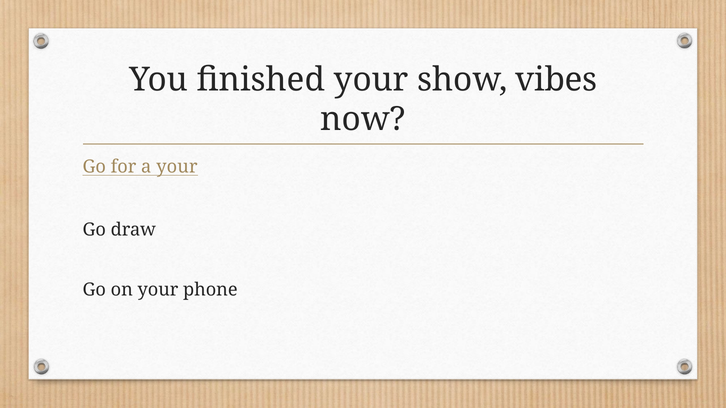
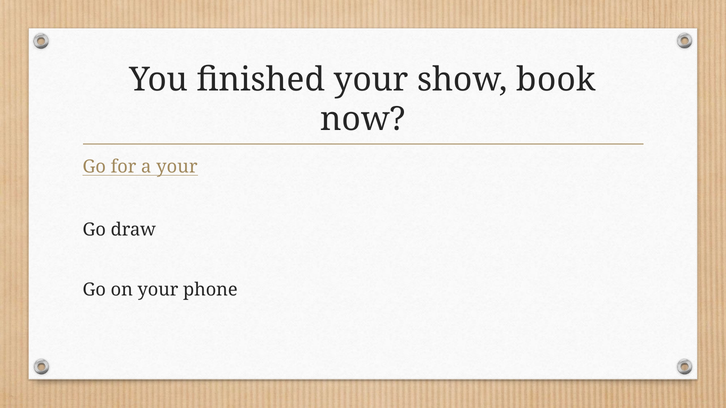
vibes: vibes -> book
